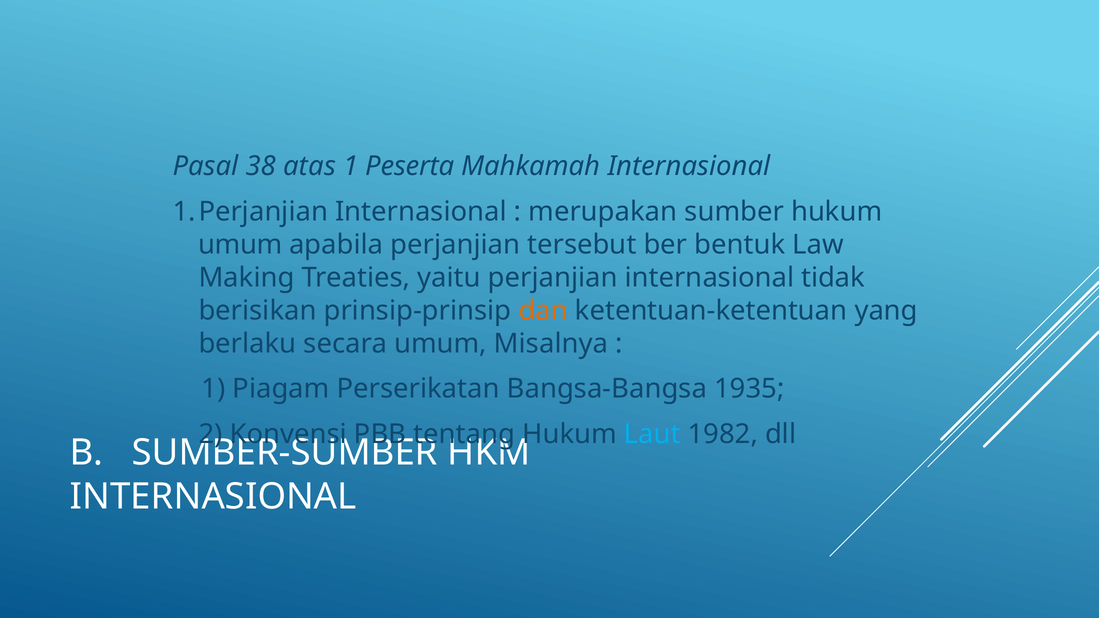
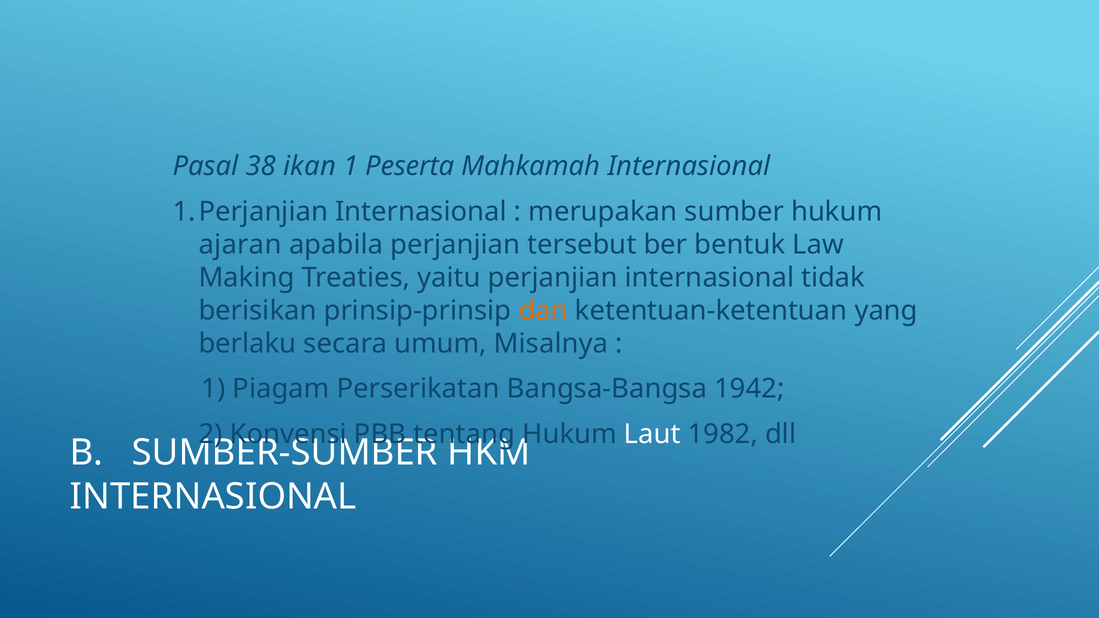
atas: atas -> ikan
umum at (240, 245): umum -> ajaran
1935: 1935 -> 1942
Laut colour: light blue -> white
